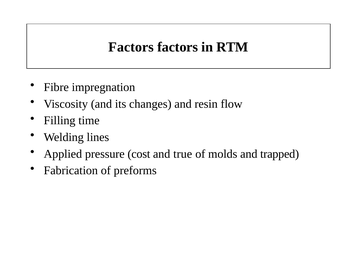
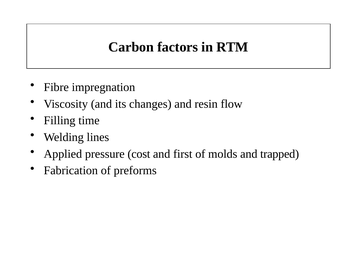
Factors at (131, 47): Factors -> Carbon
true: true -> first
